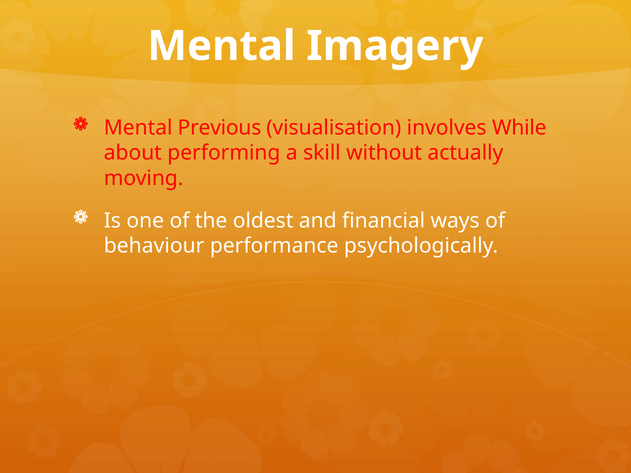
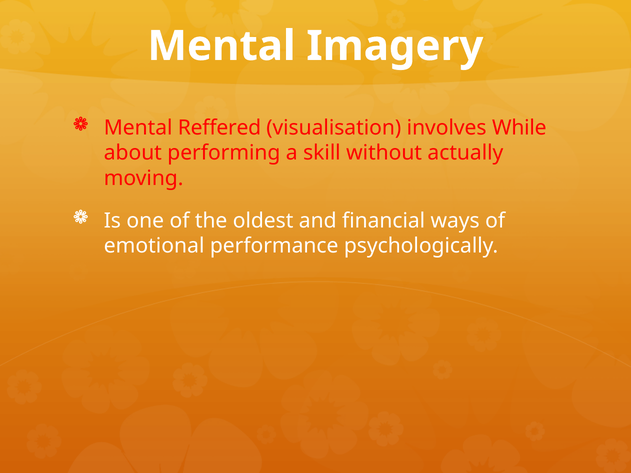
Previous: Previous -> Reffered
behaviour: behaviour -> emotional
